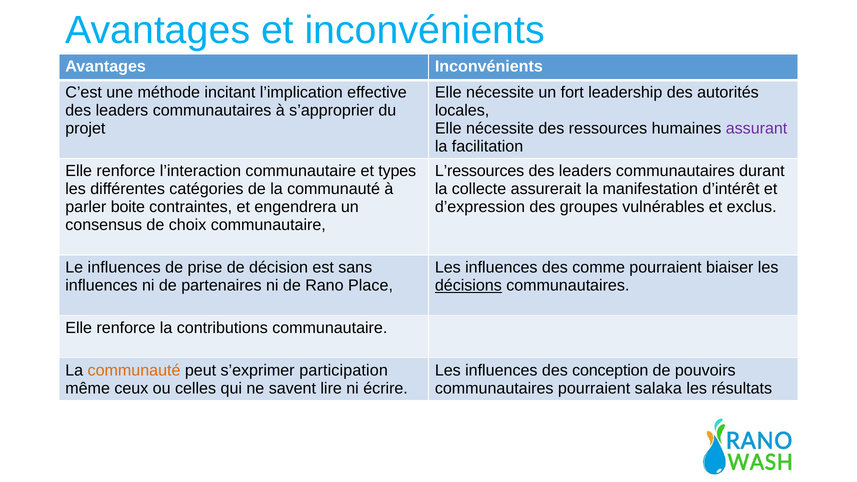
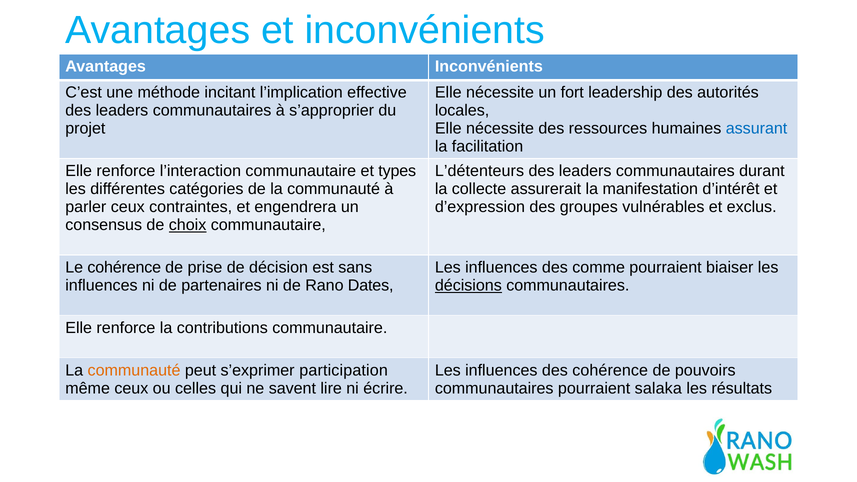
assurant colour: purple -> blue
L’ressources: L’ressources -> L’détenteurs
parler boite: boite -> ceux
choix underline: none -> present
Le influences: influences -> cohérence
Place: Place -> Dates
des conception: conception -> cohérence
